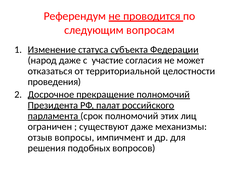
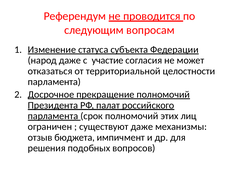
проведения at (54, 82): проведения -> парламента
вопросы: вопросы -> бюджета
